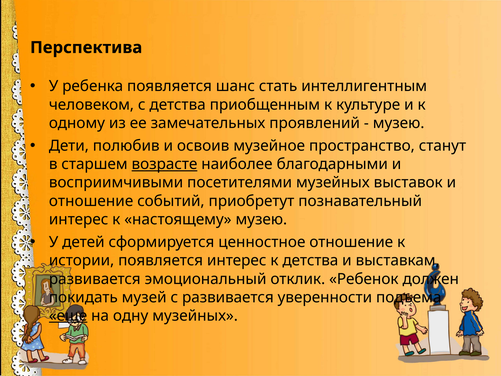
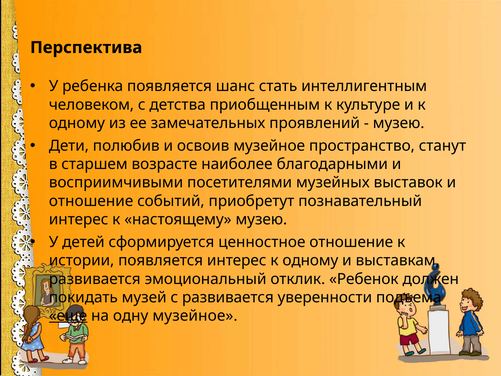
возрасте underline: present -> none
интерес к детства: детства -> одному
одну музейных: музейных -> музейное
